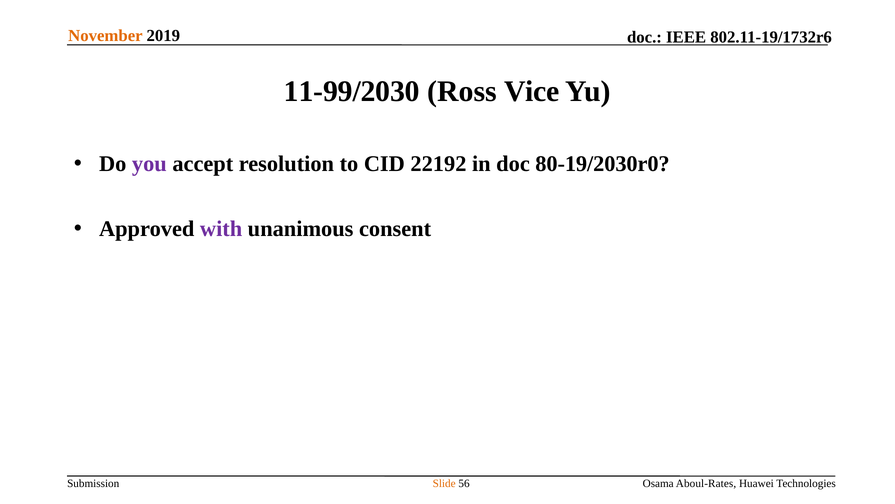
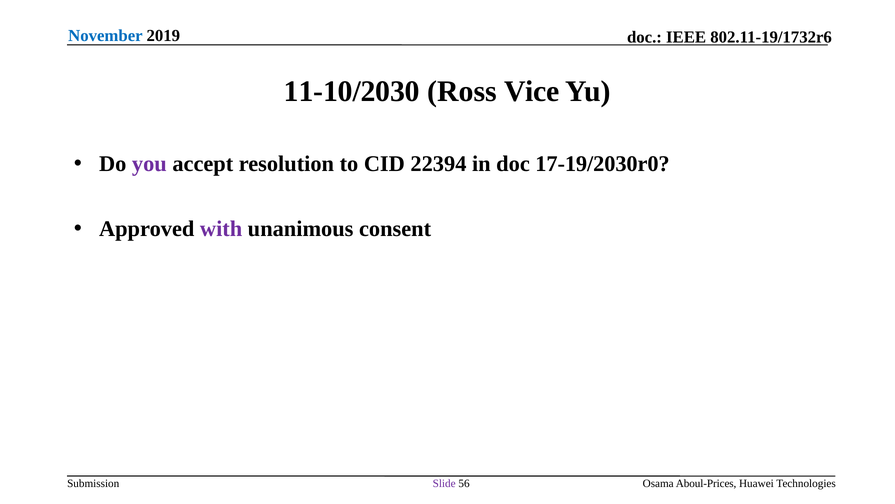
November colour: orange -> blue
11-99/2030: 11-99/2030 -> 11-10/2030
22192: 22192 -> 22394
80-19/2030r0: 80-19/2030r0 -> 17-19/2030r0
Slide colour: orange -> purple
Aboul-Rates: Aboul-Rates -> Aboul-Prices
